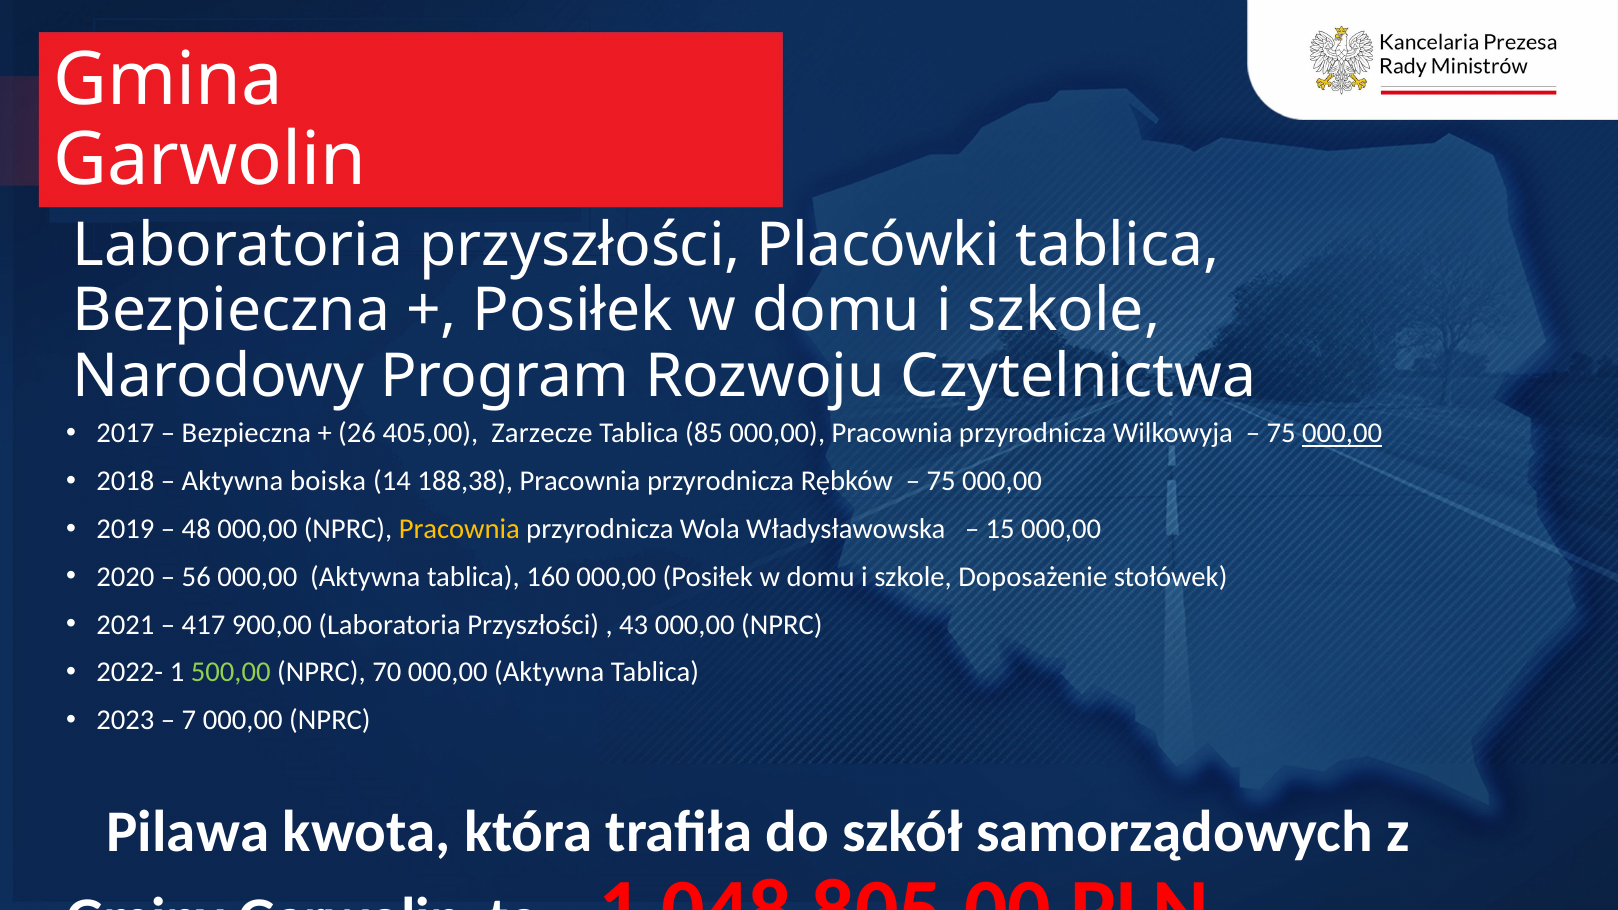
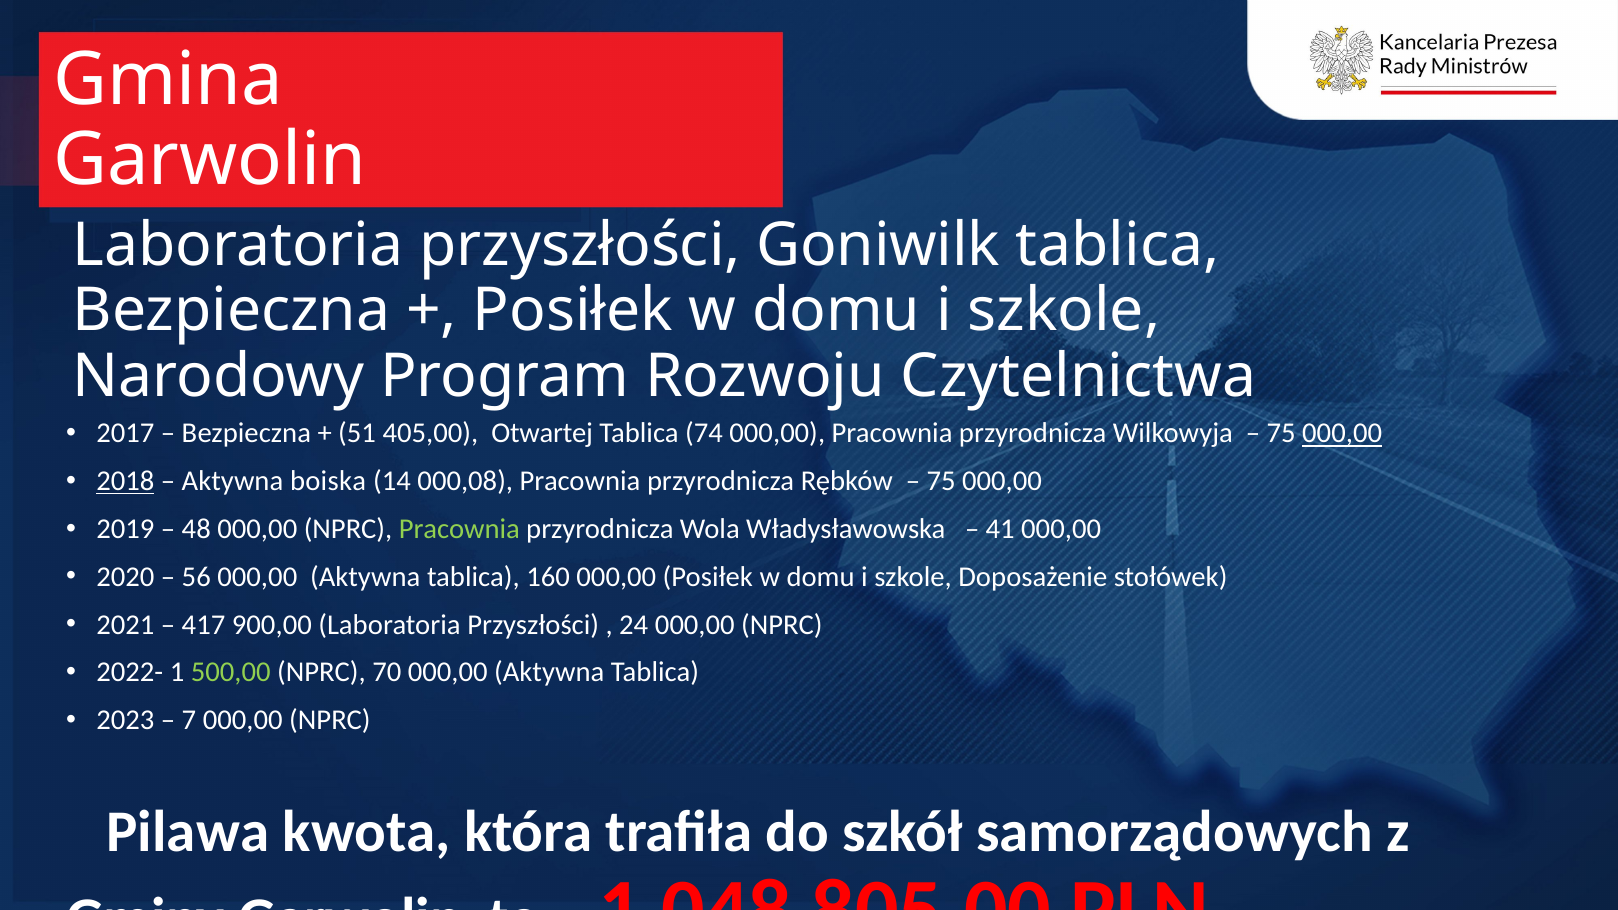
Placówki: Placówki -> Goniwilk
26: 26 -> 51
Zarzecze: Zarzecze -> Otwartej
85: 85 -> 74
2018 underline: none -> present
188,38: 188,38 -> 000,08
Pracownia at (459, 529) colour: yellow -> light green
15: 15 -> 41
43: 43 -> 24
